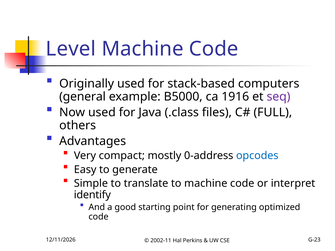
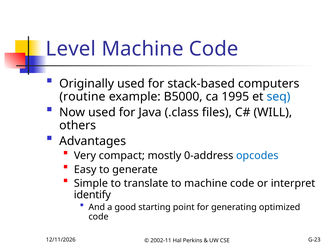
general: general -> routine
1916: 1916 -> 1995
seq colour: purple -> blue
FULL: FULL -> WILL
